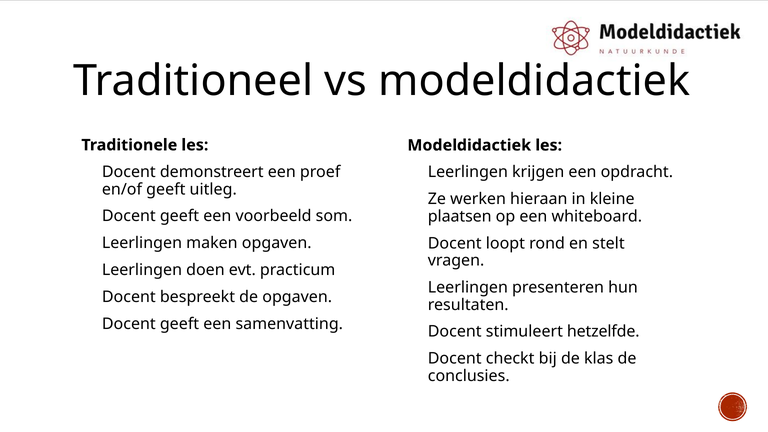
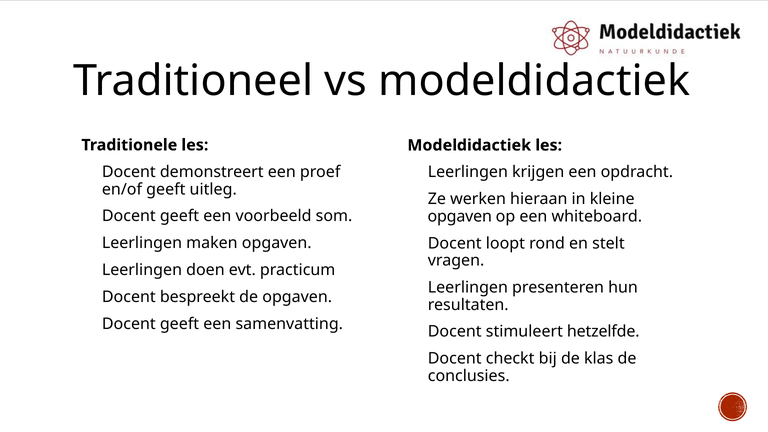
plaatsen at (460, 216): plaatsen -> opgaven
